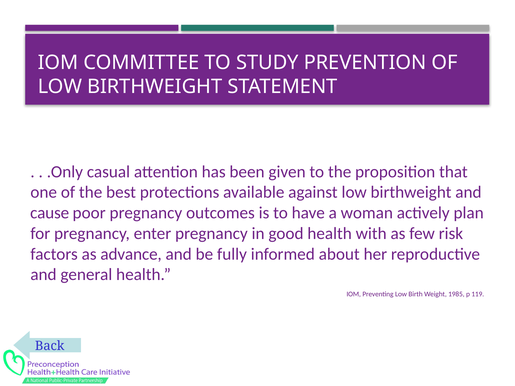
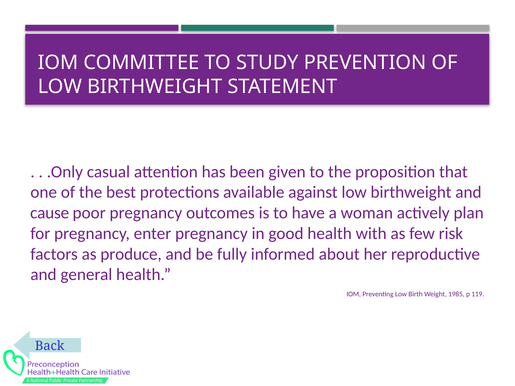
advance: advance -> produce
